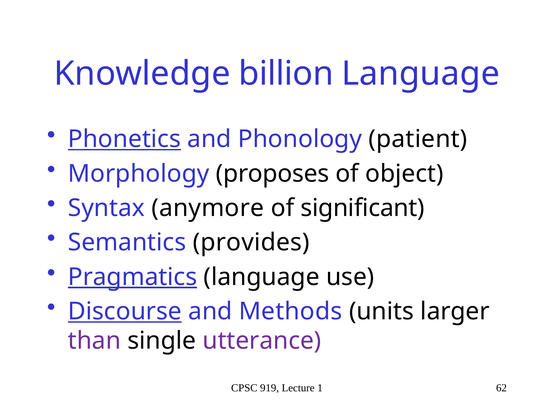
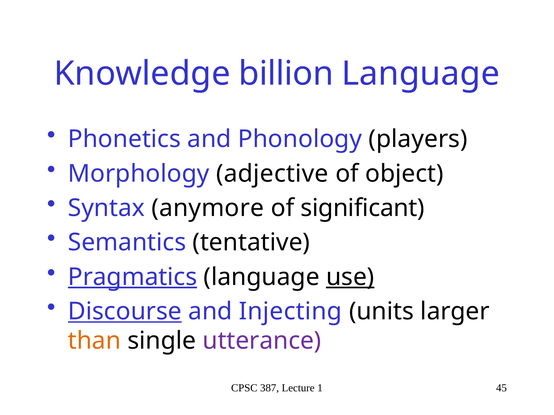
Phonetics underline: present -> none
patient: patient -> players
proposes: proposes -> adjective
provides: provides -> tentative
use underline: none -> present
Methods: Methods -> Injecting
than colour: purple -> orange
919: 919 -> 387
62: 62 -> 45
